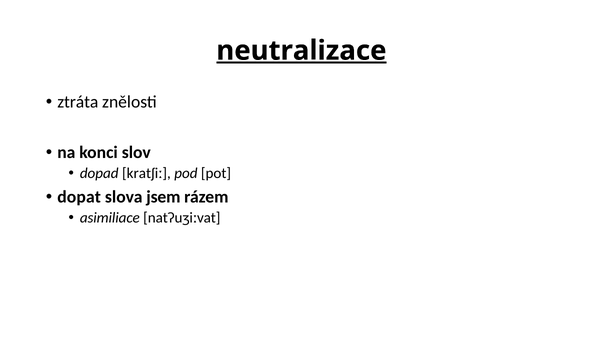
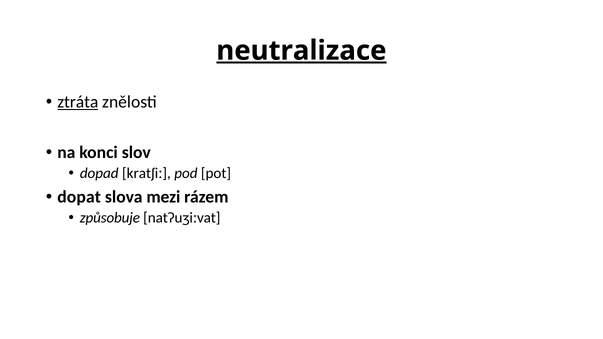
ztráta underline: none -> present
jsem: jsem -> mezi
asimiliace: asimiliace -> způsobuje
